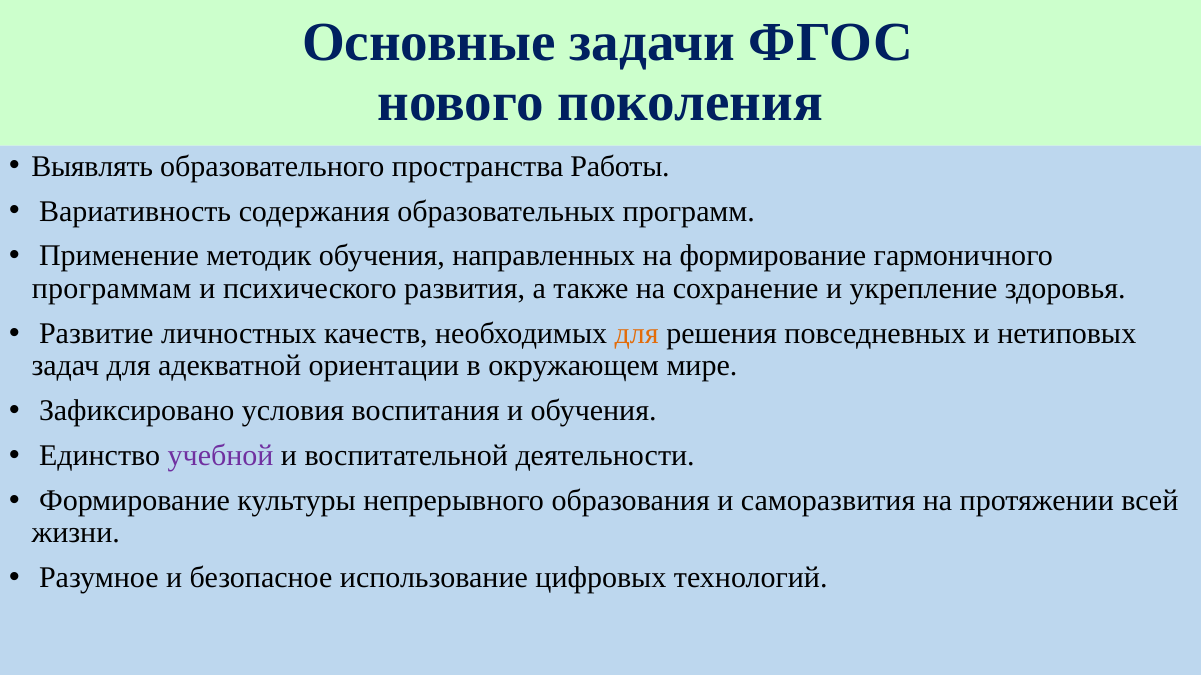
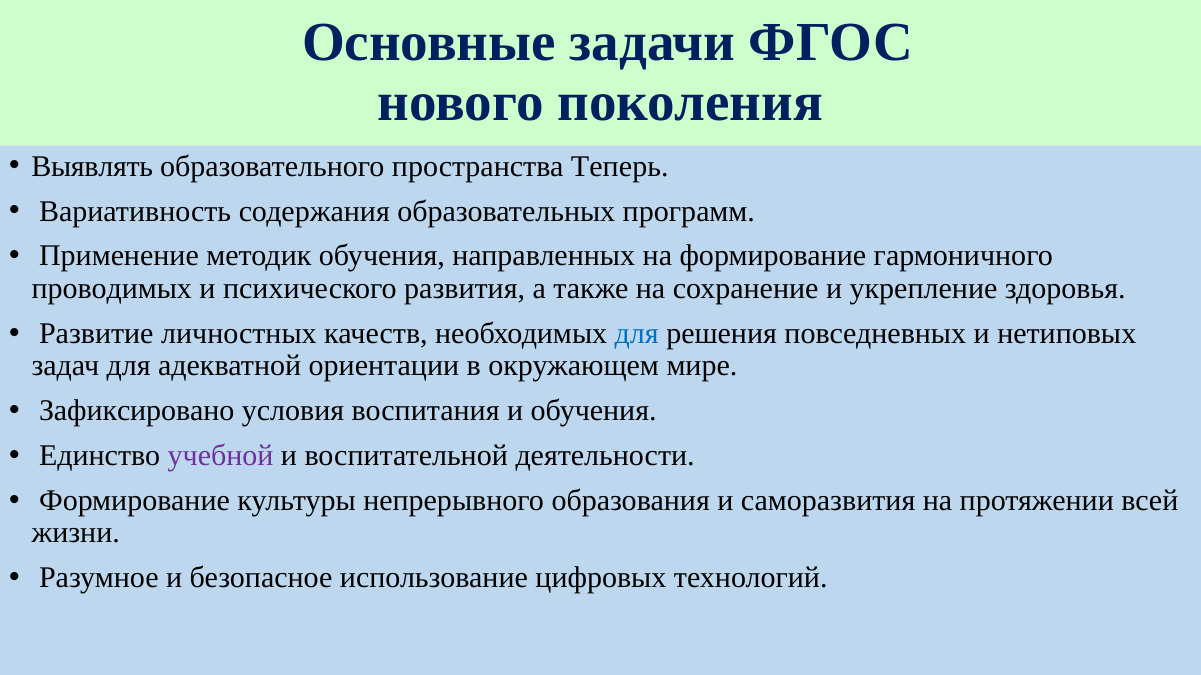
Работы: Работы -> Теперь
программам: программам -> проводимых
для at (637, 334) colour: orange -> blue
